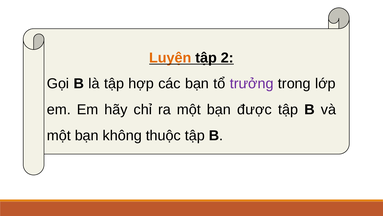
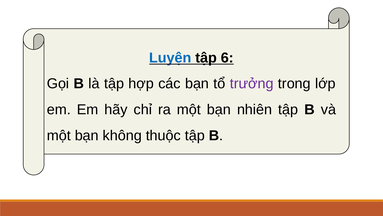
Luyện colour: orange -> blue
2: 2 -> 6
được: được -> nhiên
